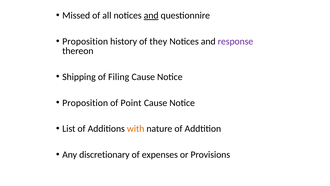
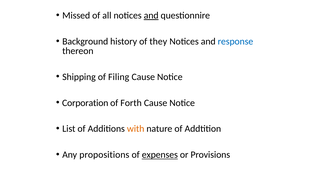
Proposition at (85, 41): Proposition -> Background
response colour: purple -> blue
Proposition at (85, 103): Proposition -> Corporation
Point: Point -> Forth
discretionary: discretionary -> propositions
expenses underline: none -> present
